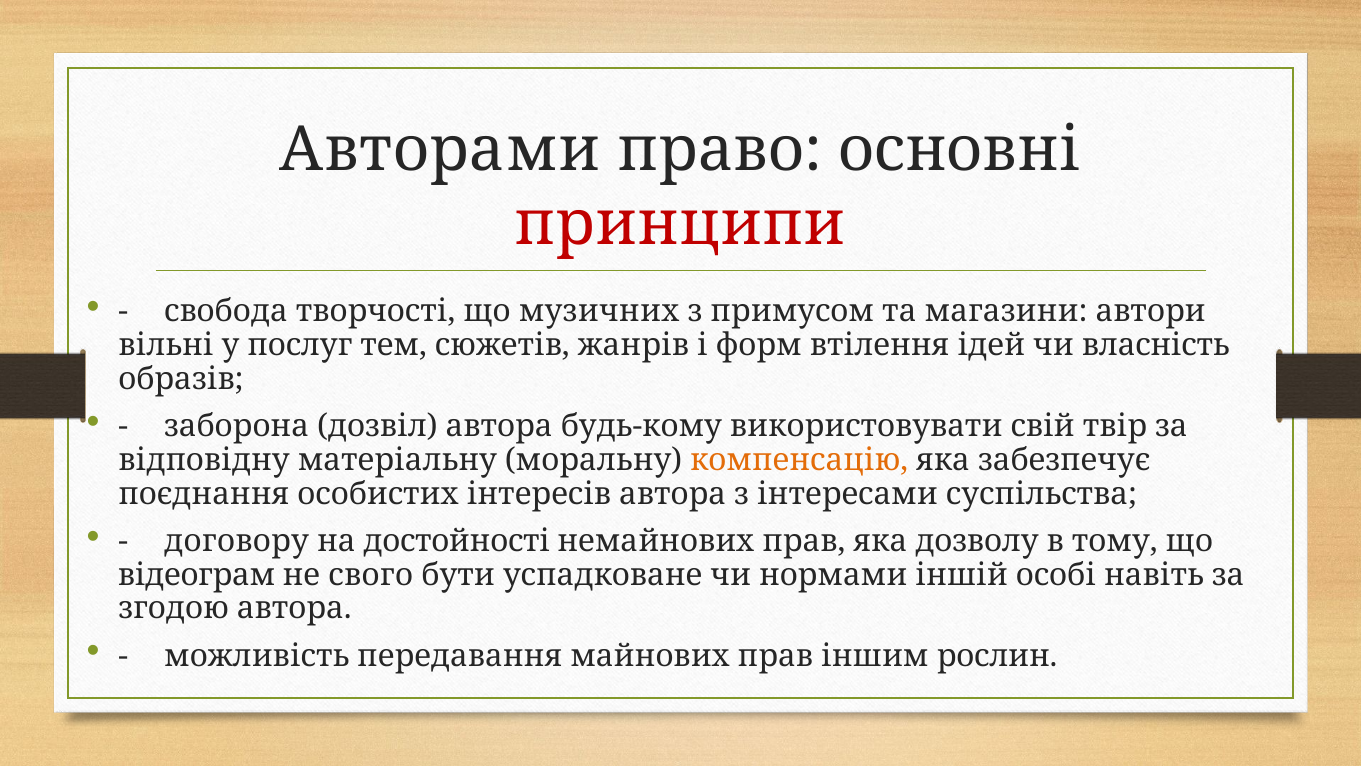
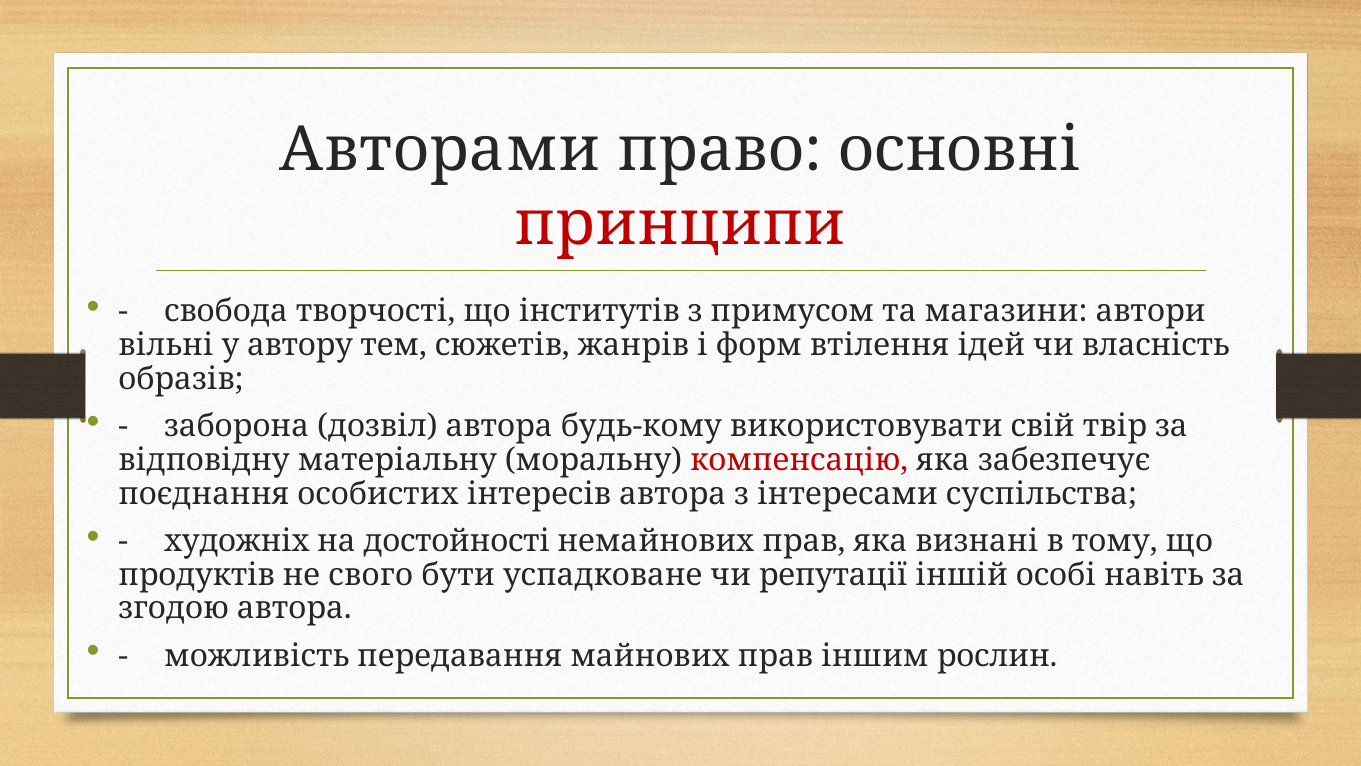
музичних: музичних -> інститутів
послуг: послуг -> автору
компенсацію colour: orange -> red
договору: договору -> художніх
дозволу: дозволу -> визнані
відеограм: відеограм -> продуктів
нормами: нормами -> репутації
